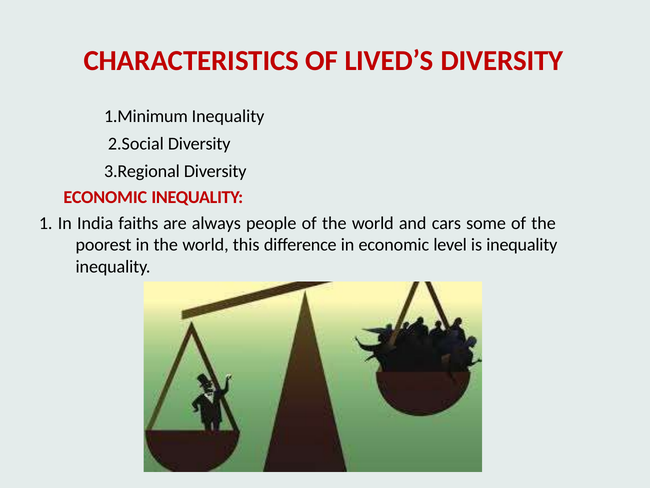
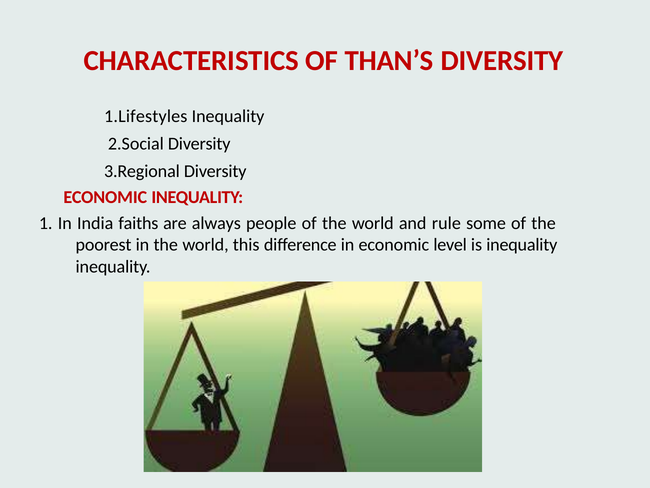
LIVED’S: LIVED’S -> THAN’S
1.Minimum: 1.Minimum -> 1.Lifestyles
cars: cars -> rule
